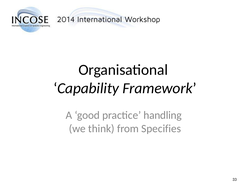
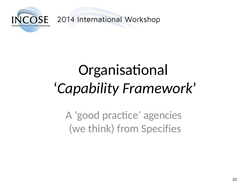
handling: handling -> agencies
